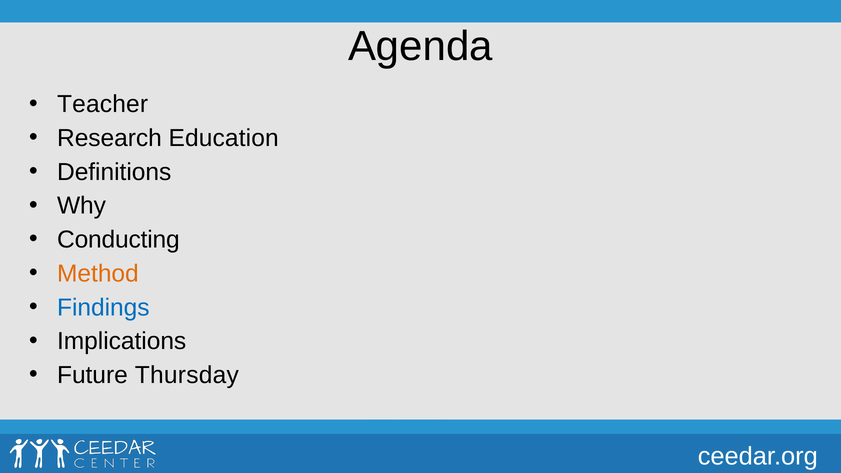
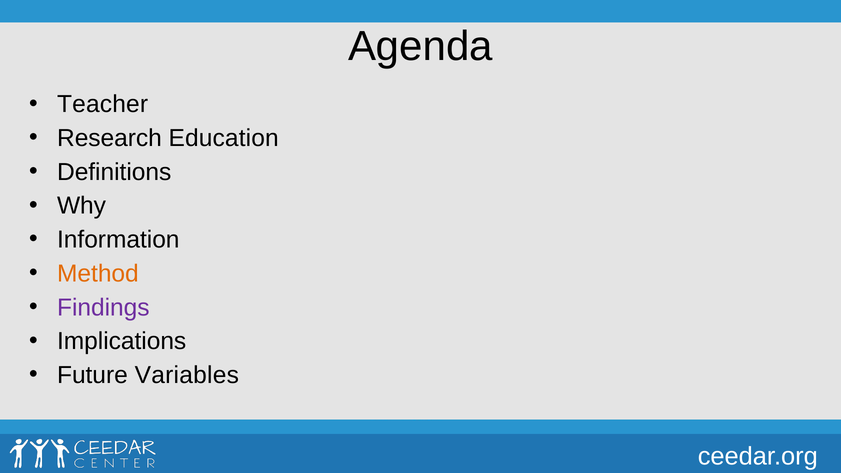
Conducting: Conducting -> Information
Findings colour: blue -> purple
Thursday: Thursday -> Variables
